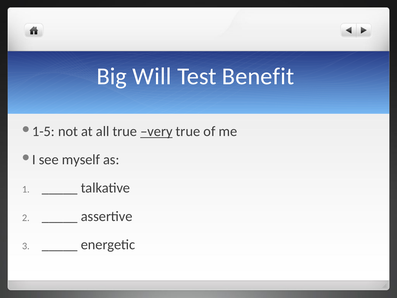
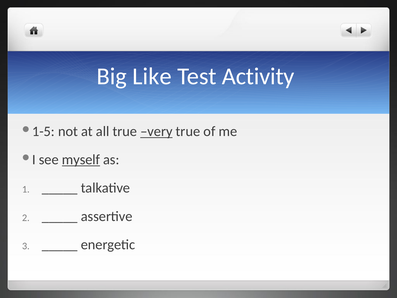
Will: Will -> Like
Benefit: Benefit -> Activity
myself underline: none -> present
